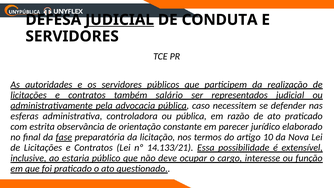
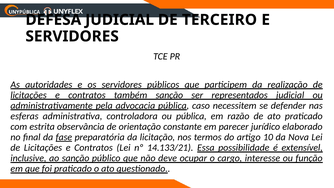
JUDICIAL at (120, 20) underline: present -> none
CONDUTA: CONDUTA -> TERCEIRO
também salário: salário -> sanção
ao estaria: estaria -> sanção
